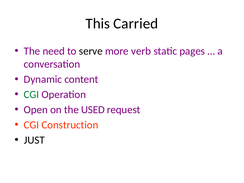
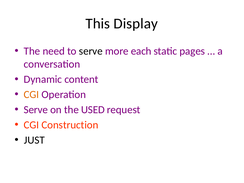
Carried: Carried -> Display
verb: verb -> each
CGI at (31, 95) colour: green -> orange
Open at (36, 110): Open -> Serve
